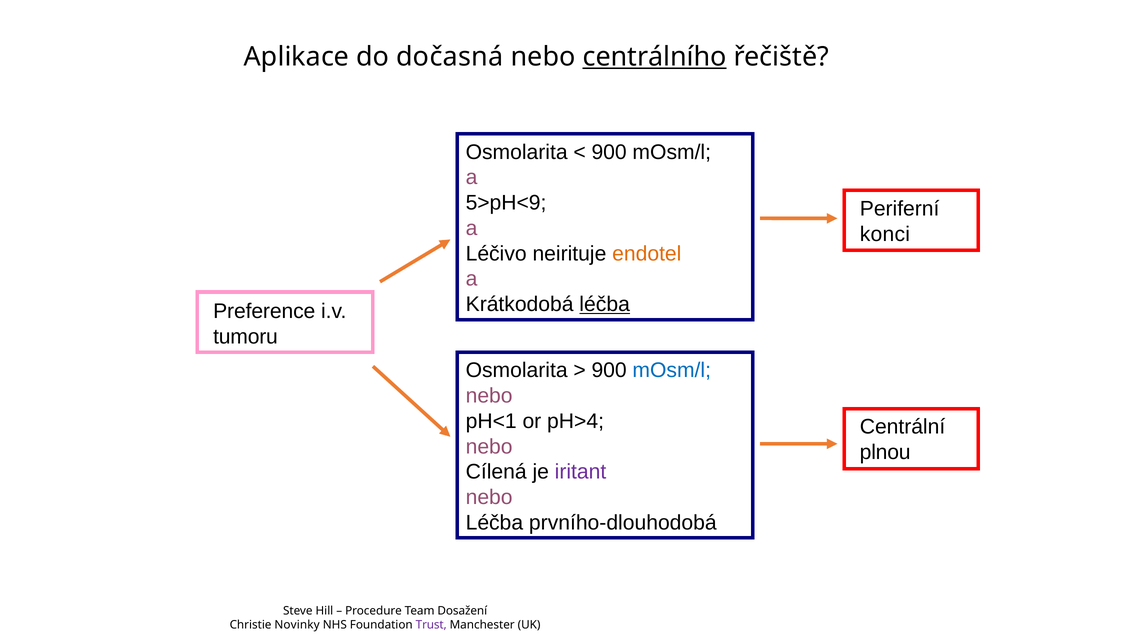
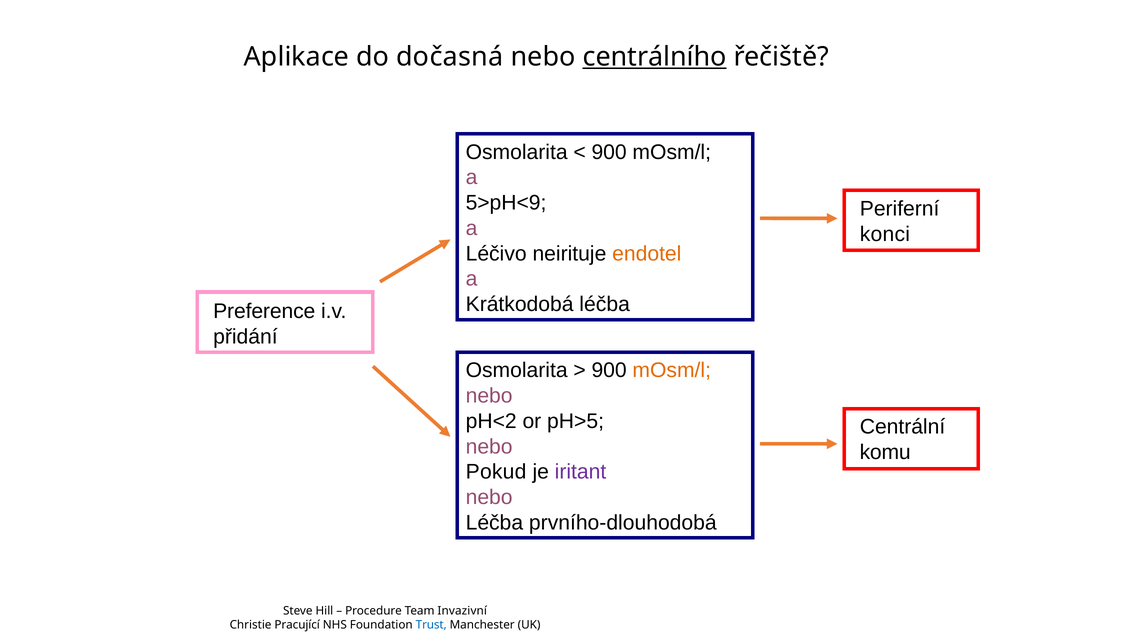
léčba at (605, 304) underline: present -> none
tumoru: tumoru -> přidání
mOsm/l at (672, 370) colour: blue -> orange
pH<1: pH<1 -> pH<2
pH>4: pH>4 -> pH>5
plnou: plnou -> komu
Cílená: Cílená -> Pokud
Dosažení: Dosažení -> Invazivní
Novinky: Novinky -> Pracující
Trust colour: purple -> blue
